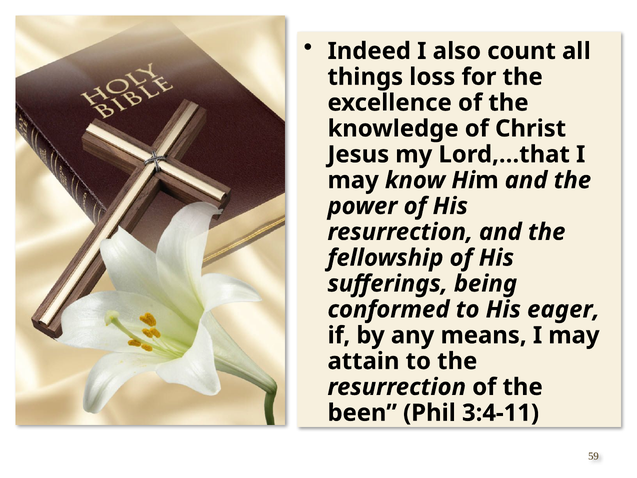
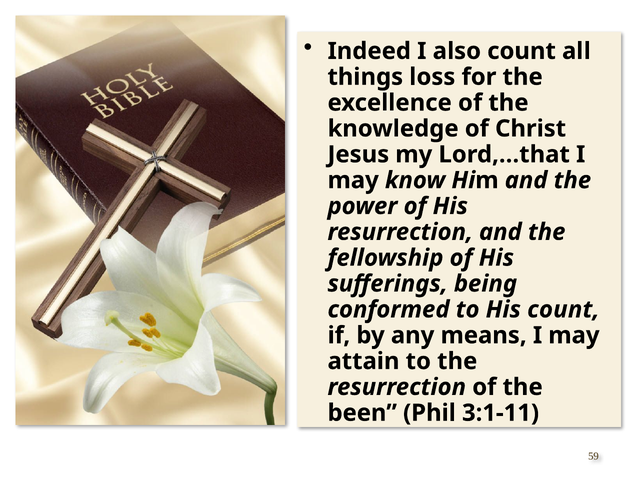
His eager: eager -> count
3:4-11: 3:4-11 -> 3:1-11
